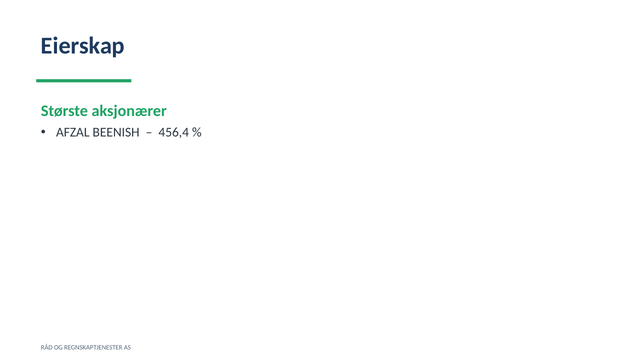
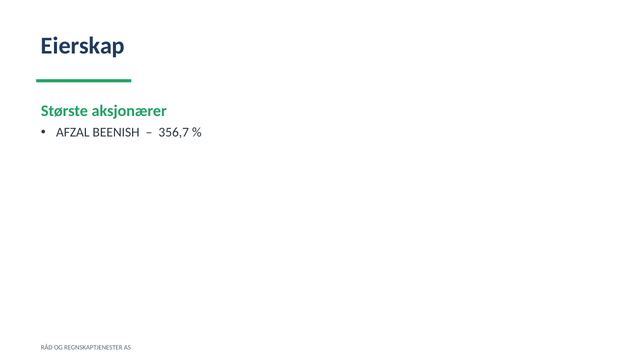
456,4: 456,4 -> 356,7
